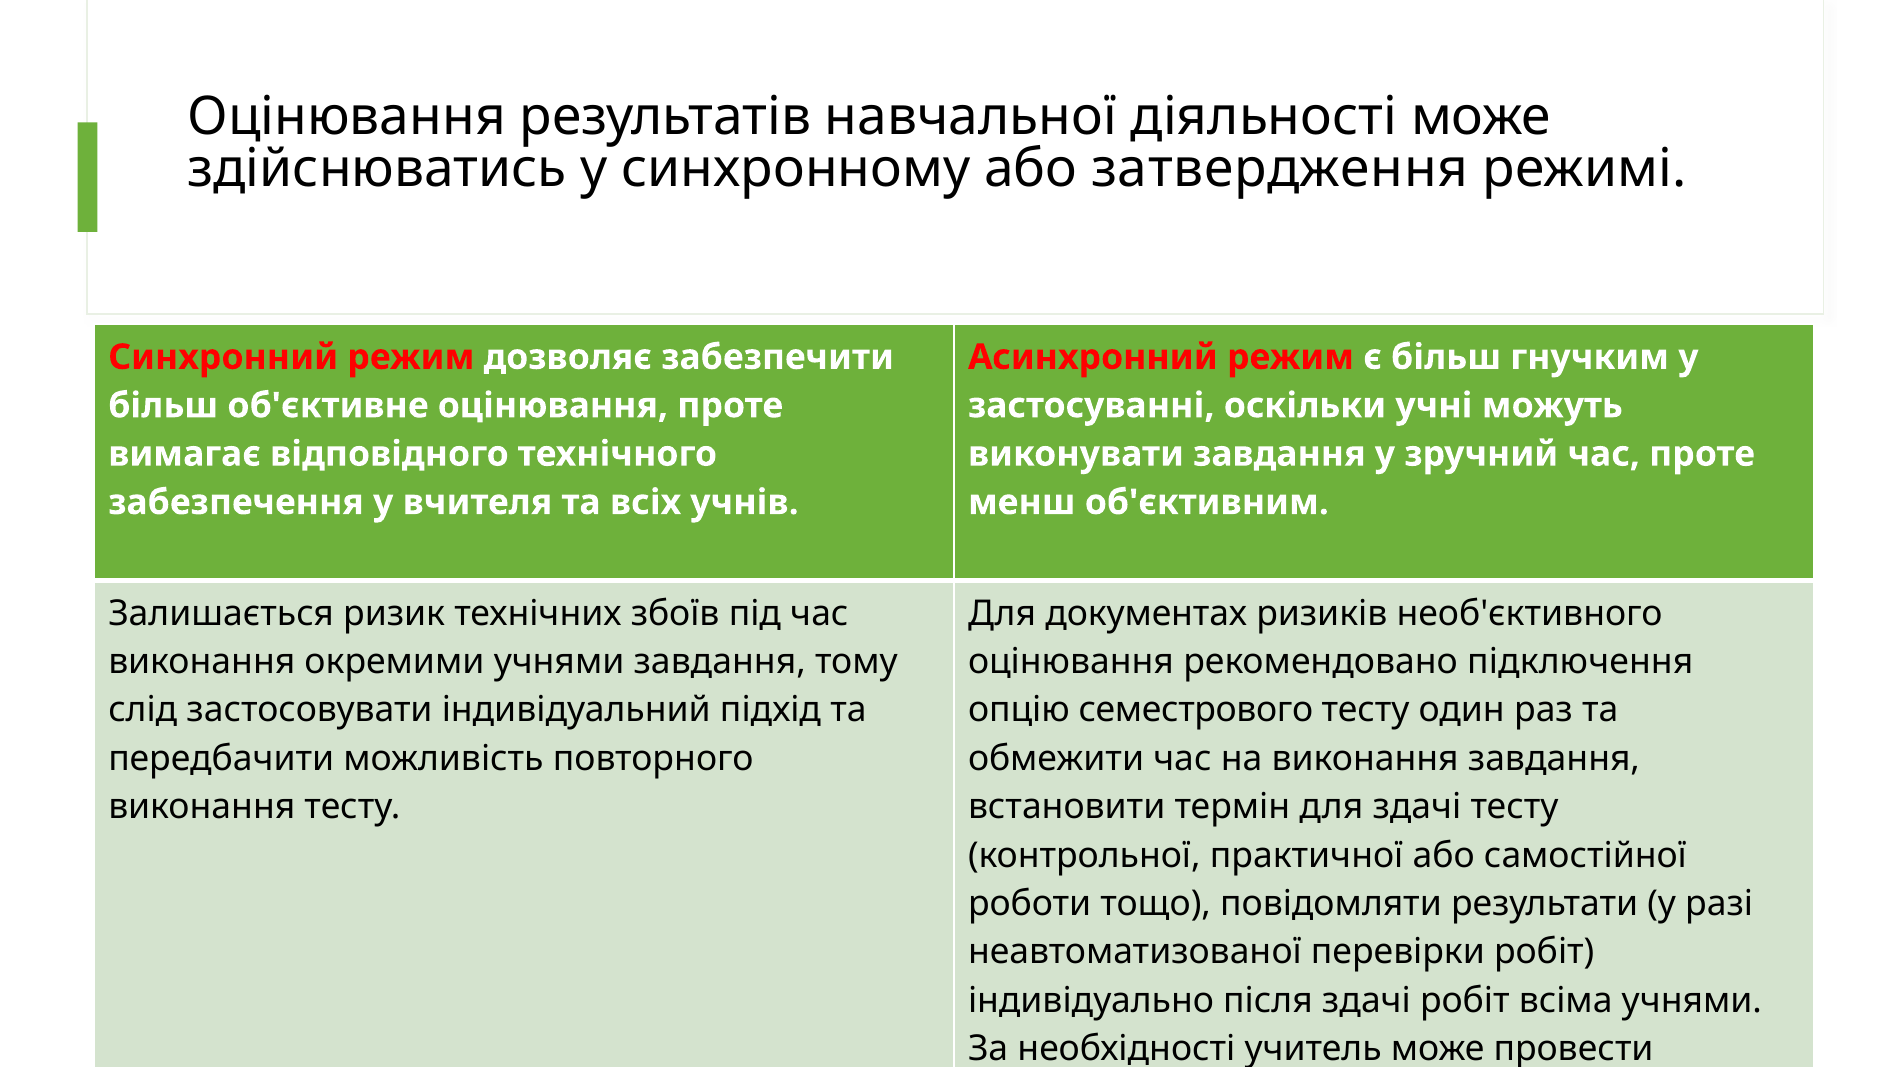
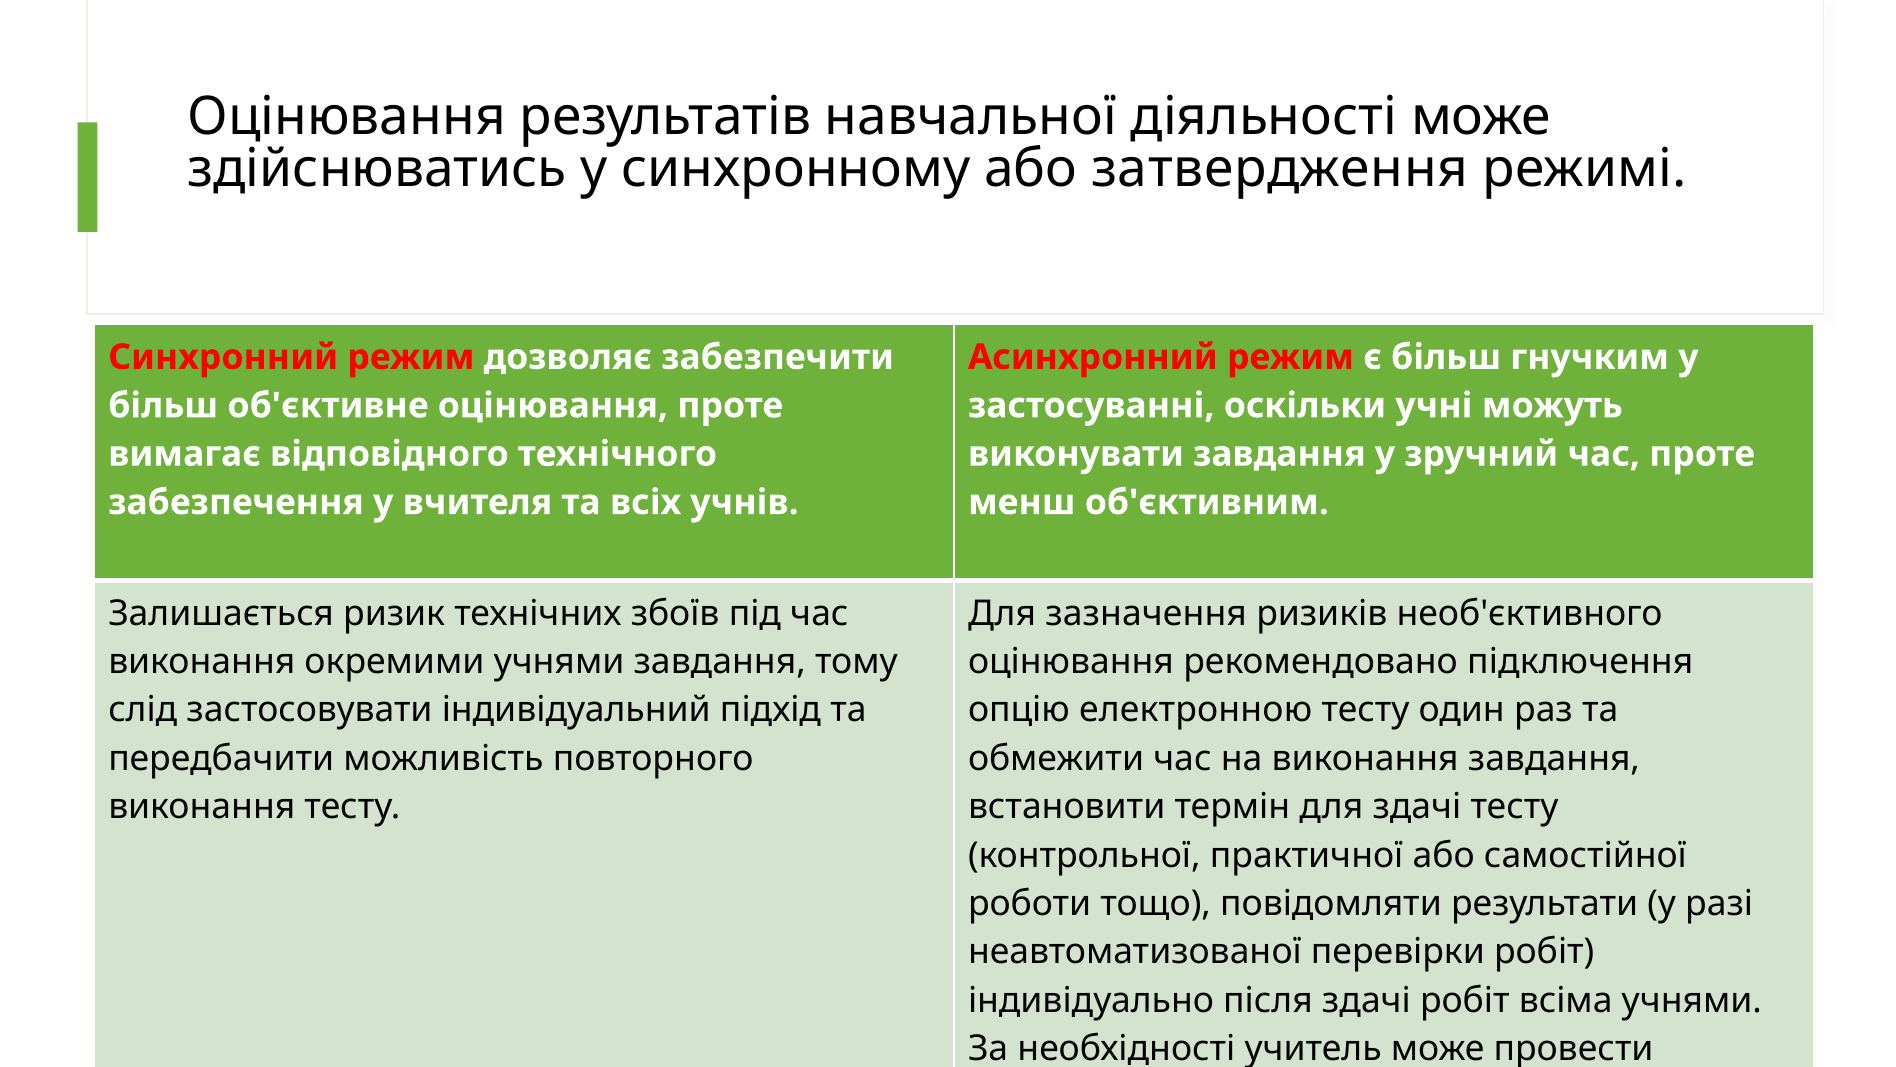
документах: документах -> зазначення
семестрового: семестрового -> електронною
